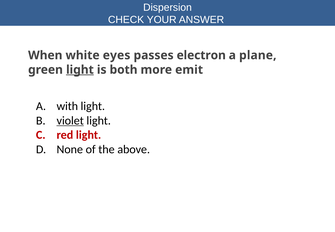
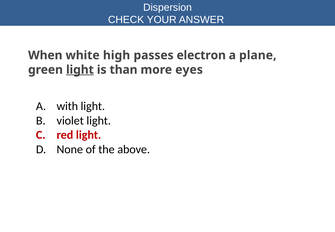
eyes: eyes -> high
both: both -> than
emit: emit -> eyes
violet underline: present -> none
